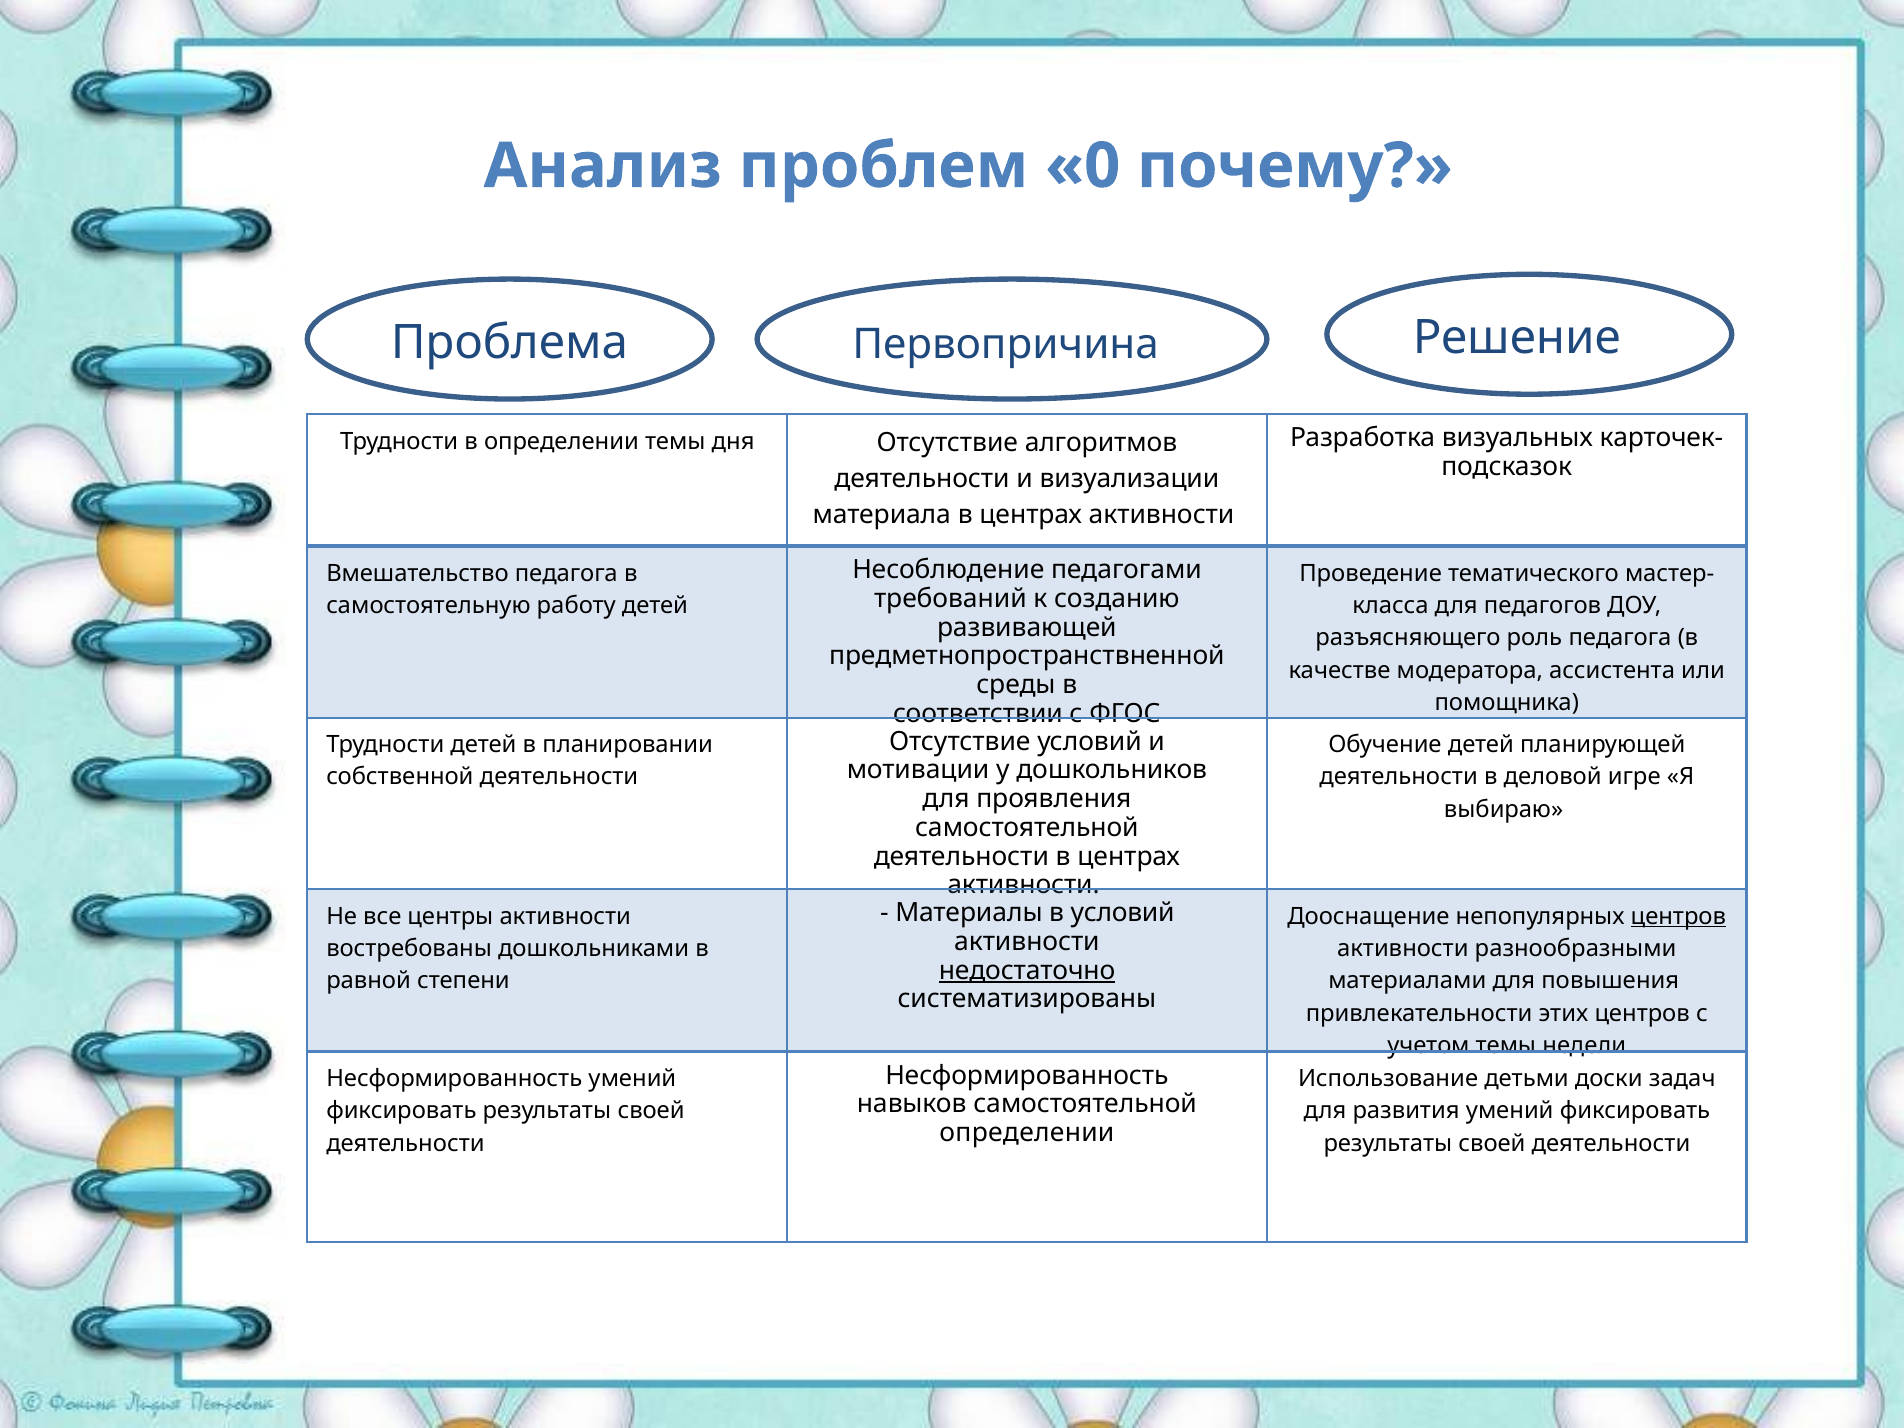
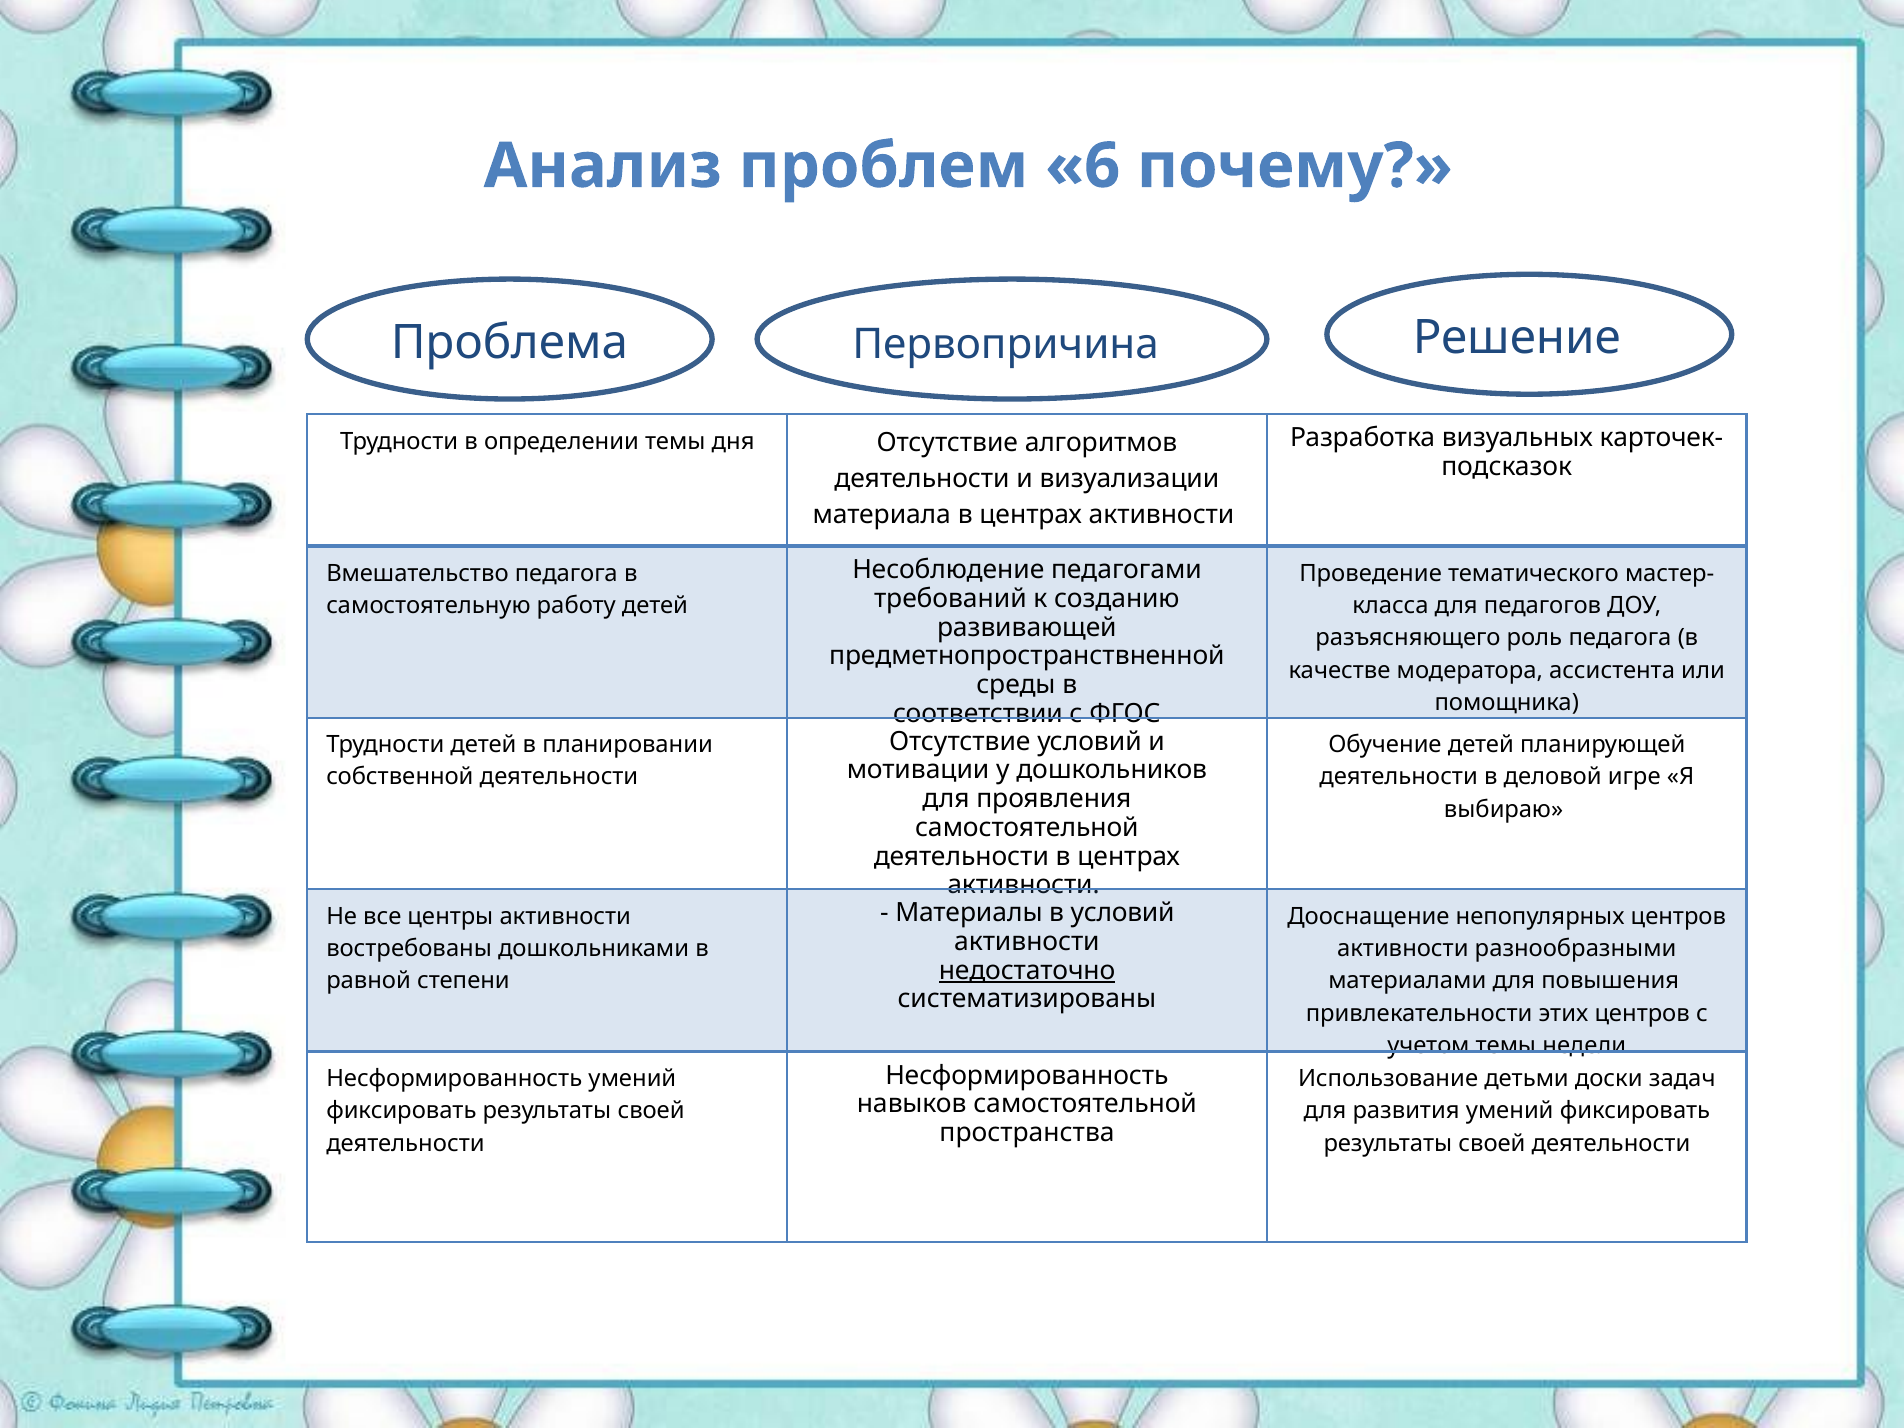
0: 0 -> 6
центров at (1678, 916) underline: present -> none
определении at (1027, 1133): определении -> пространства
